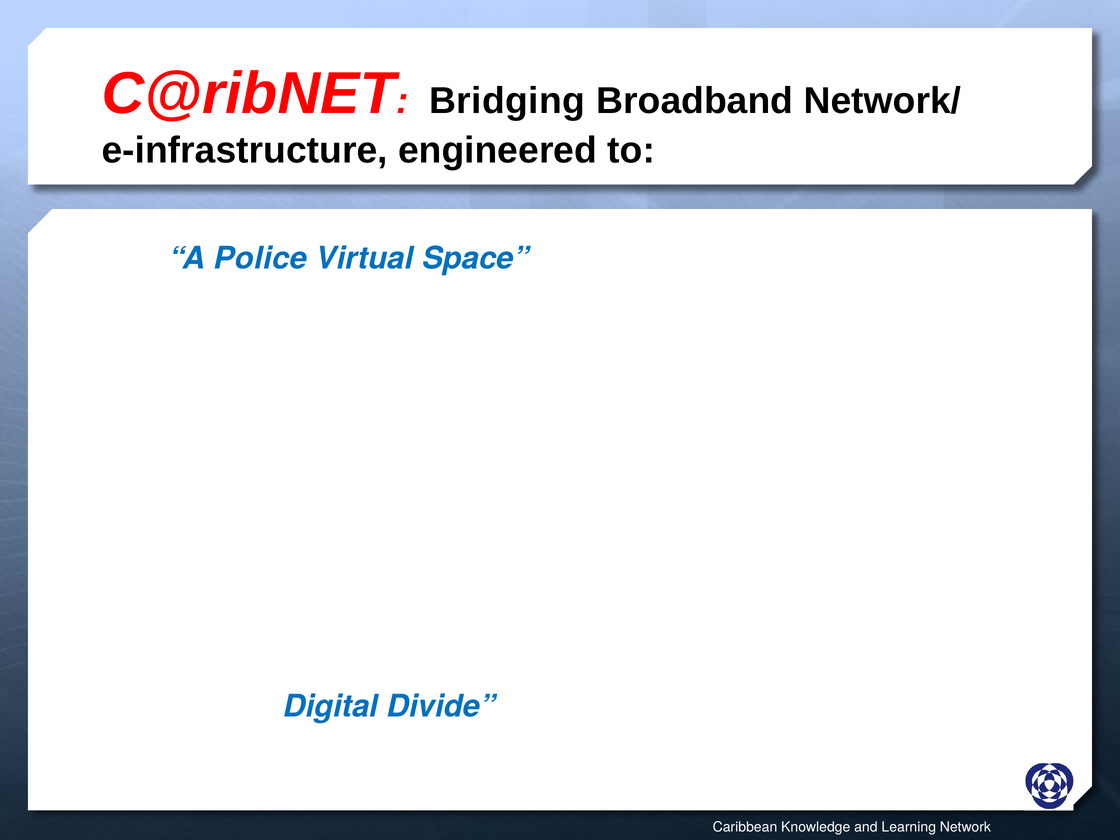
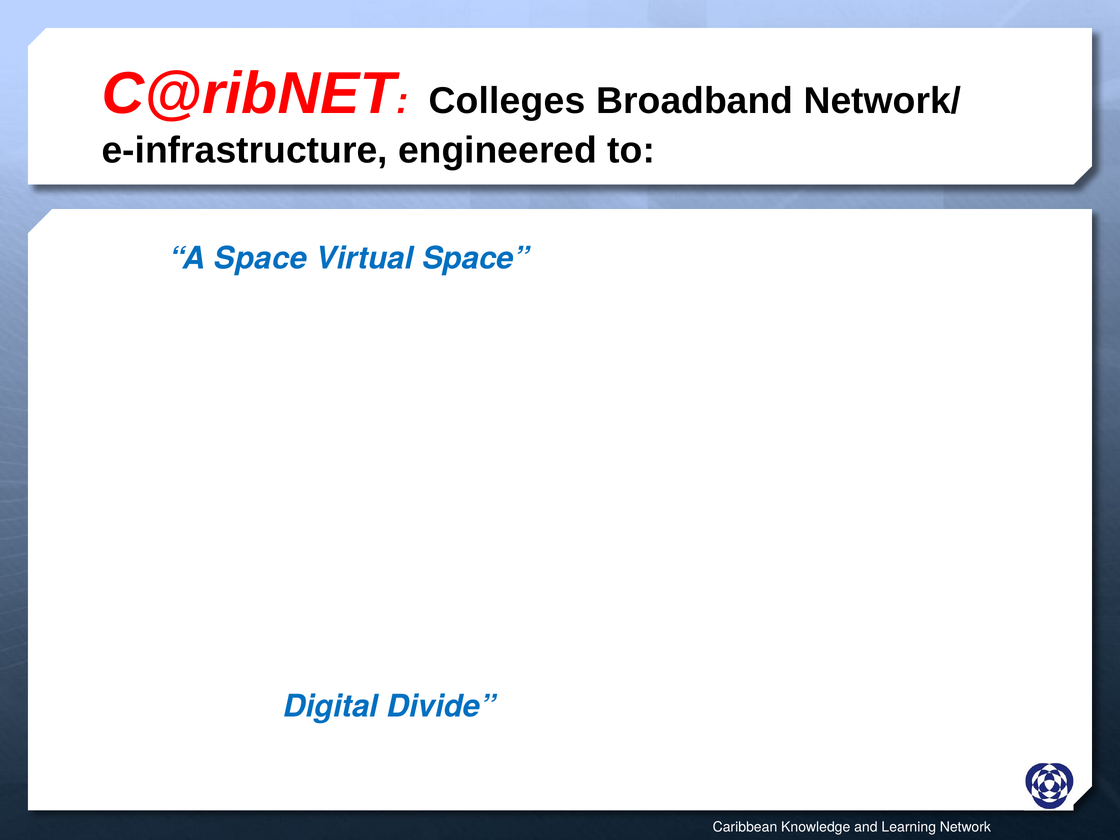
Bridging at (507, 101): Bridging -> Colleges
A Police: Police -> Space
